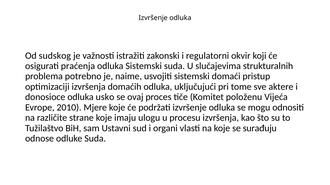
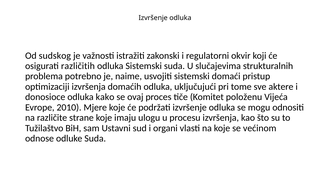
praćenja: praćenja -> različitih
usko: usko -> kako
surađuju: surađuju -> većinom
